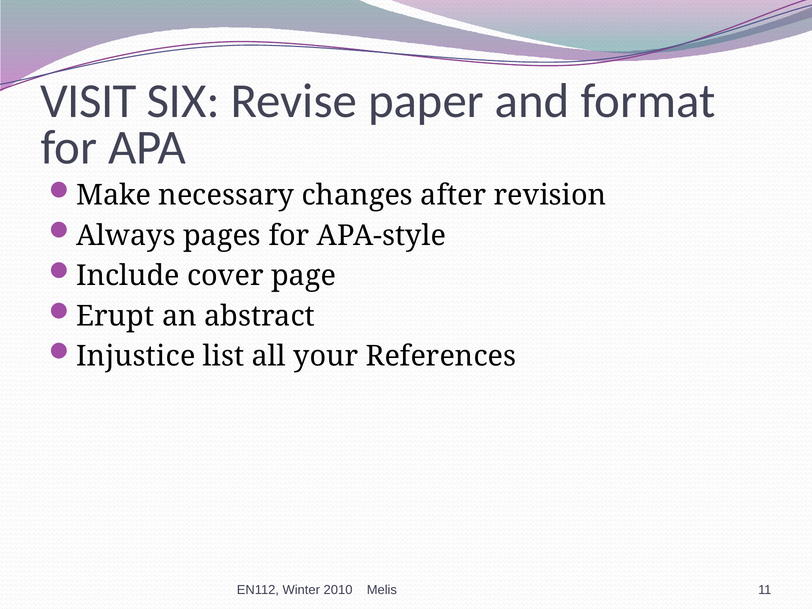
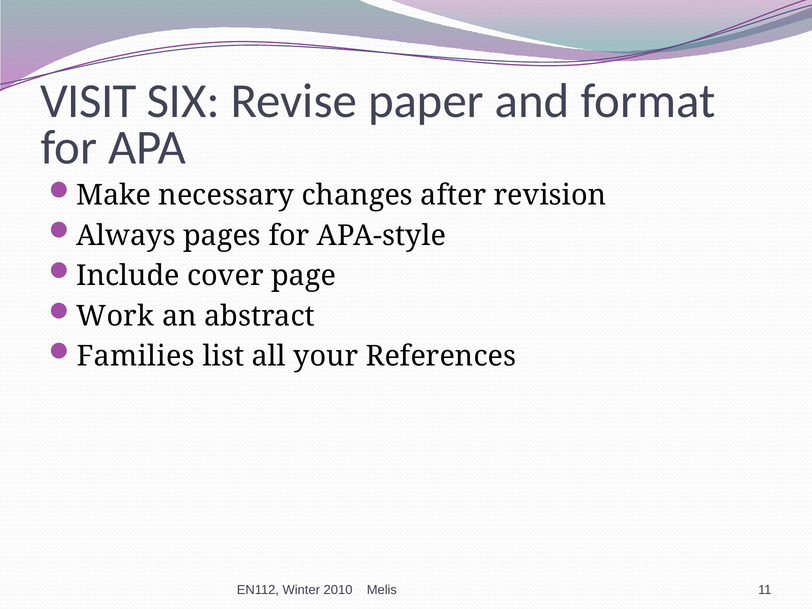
Erupt: Erupt -> Work
Injustice: Injustice -> Families
